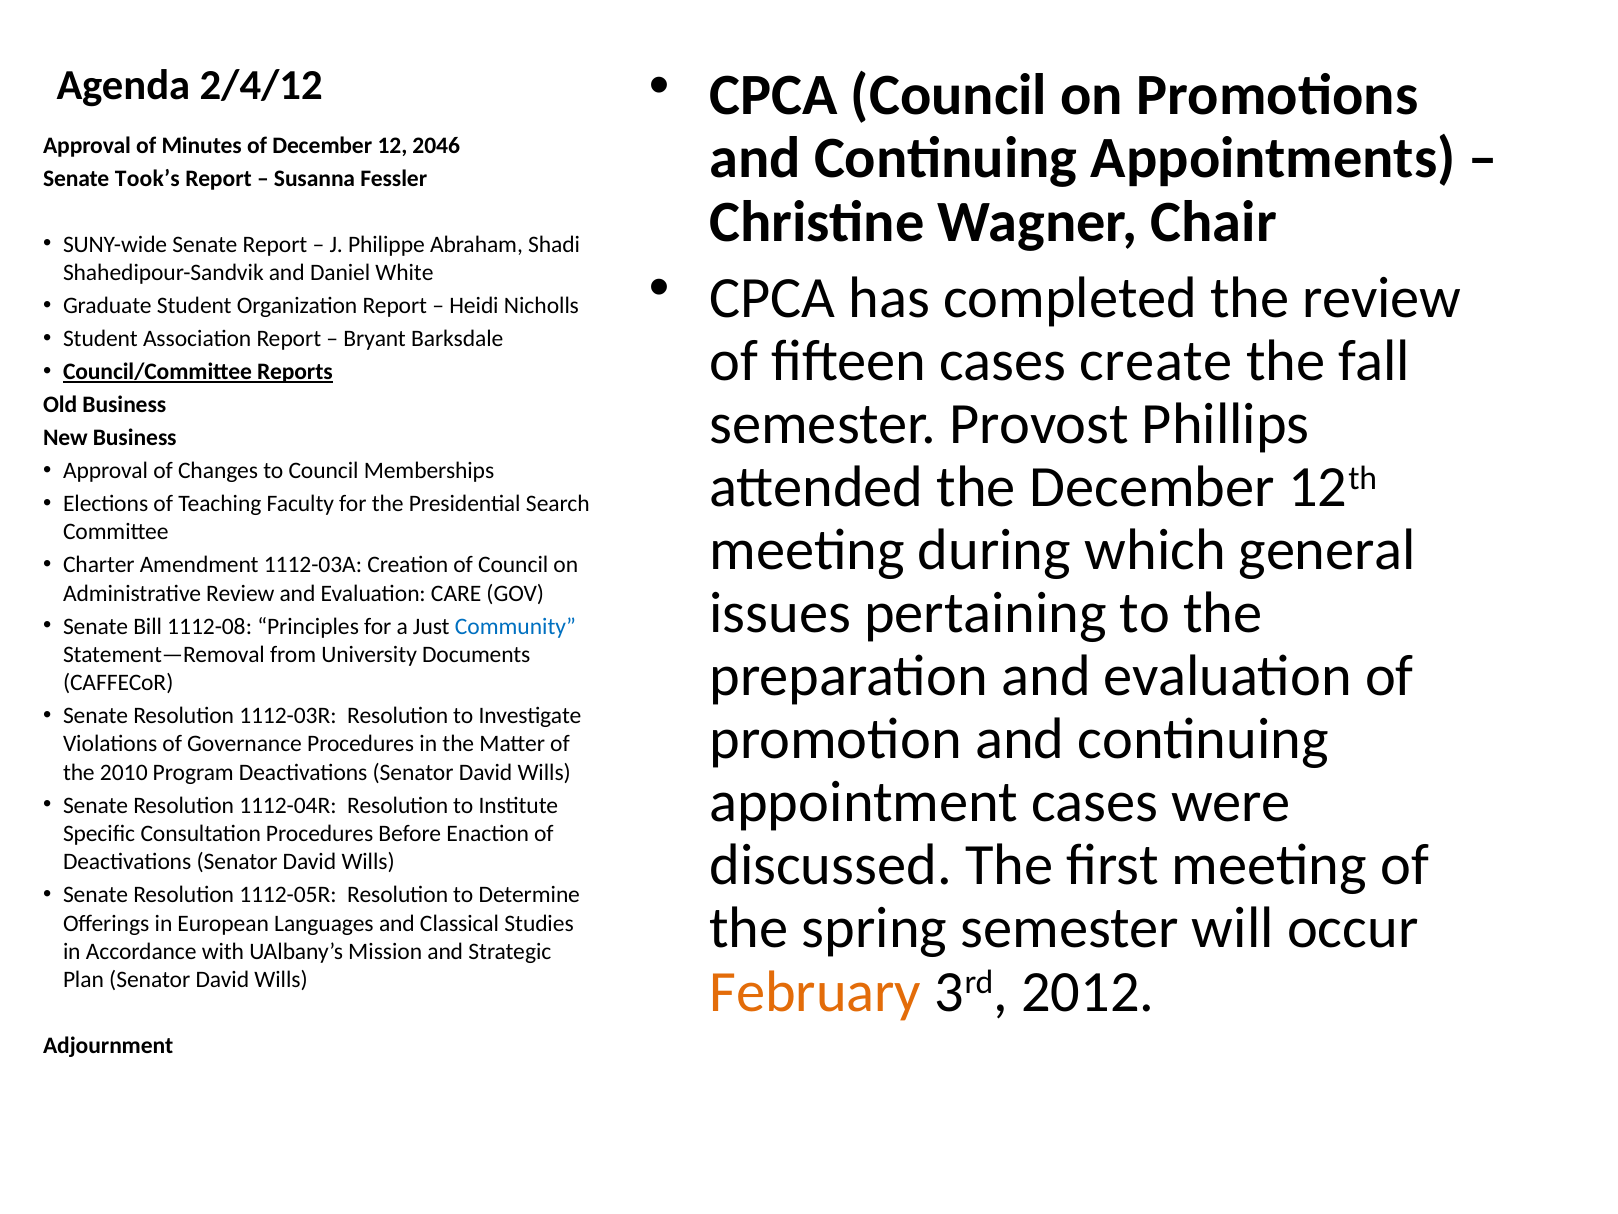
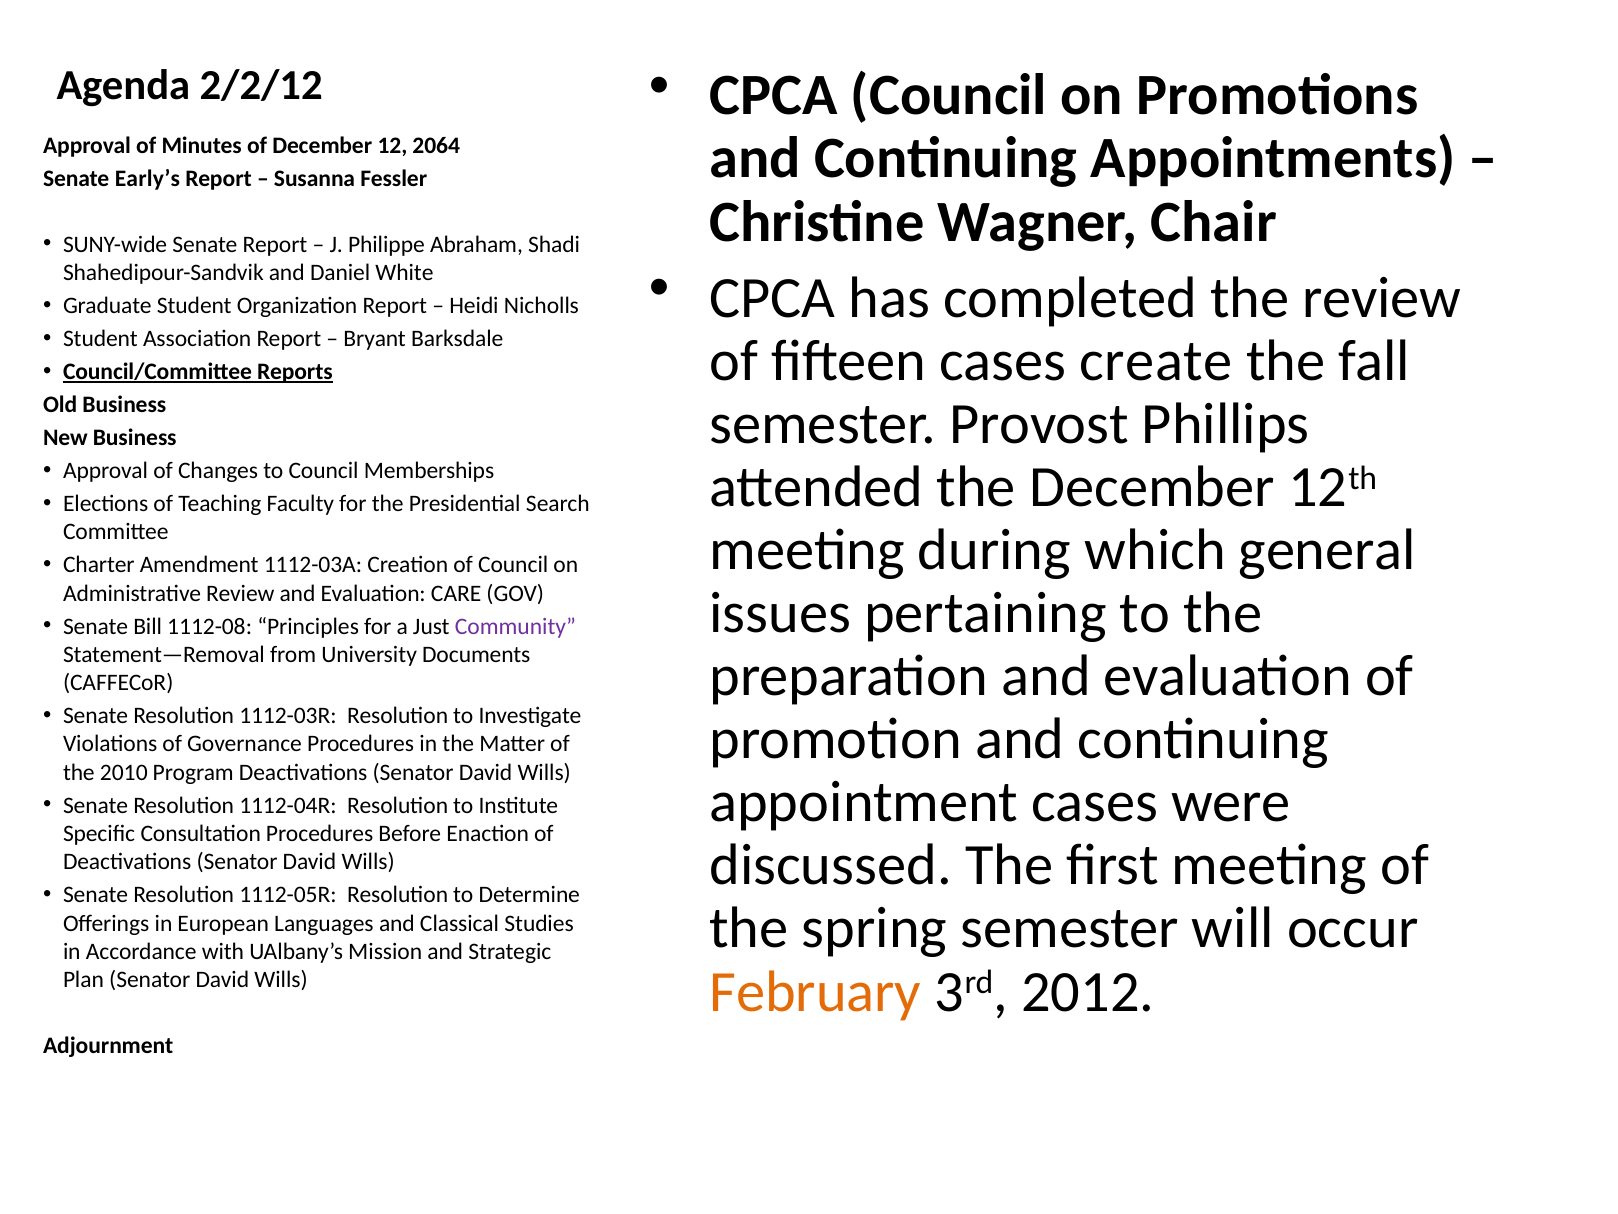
2/4/12: 2/4/12 -> 2/2/12
2046: 2046 -> 2064
Took’s: Took’s -> Early’s
Community colour: blue -> purple
